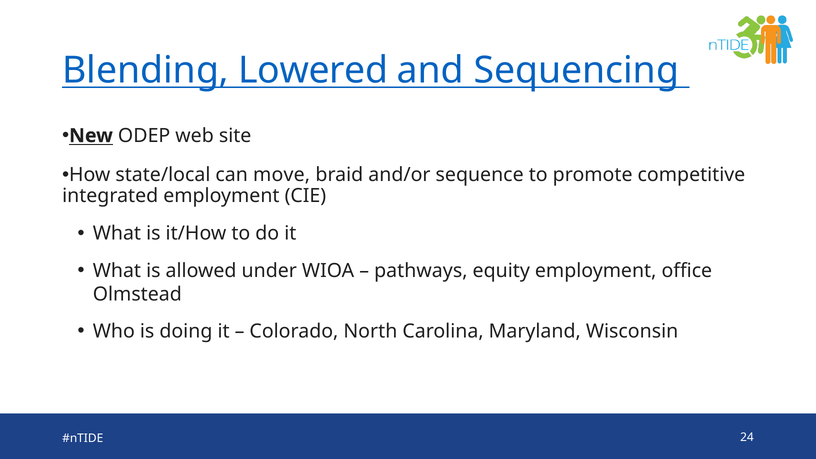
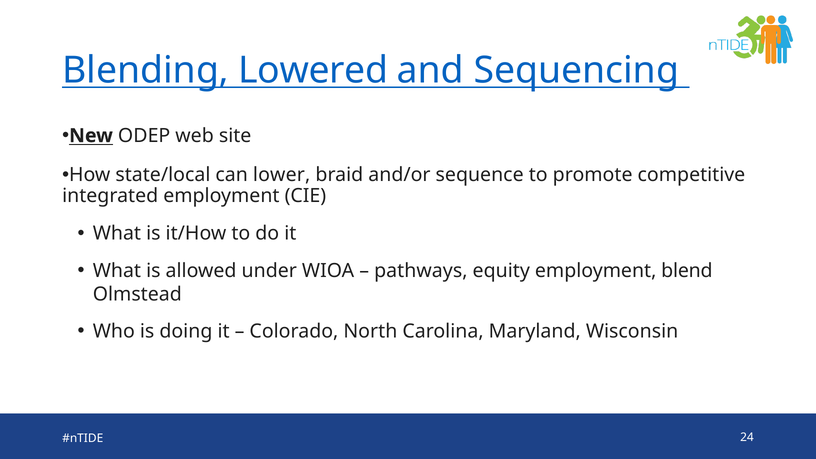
move: move -> lower
office: office -> blend
